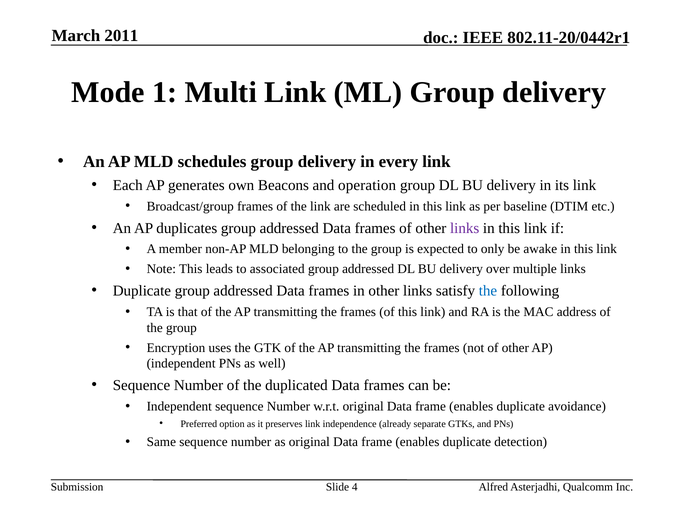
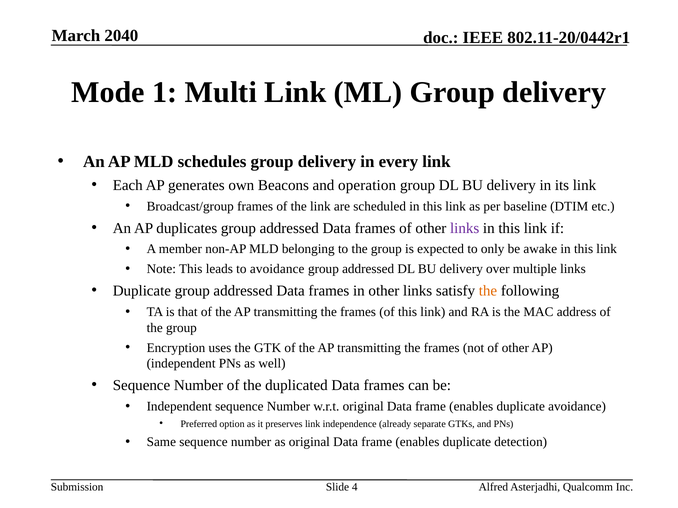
2011: 2011 -> 2040
to associated: associated -> avoidance
the at (488, 291) colour: blue -> orange
